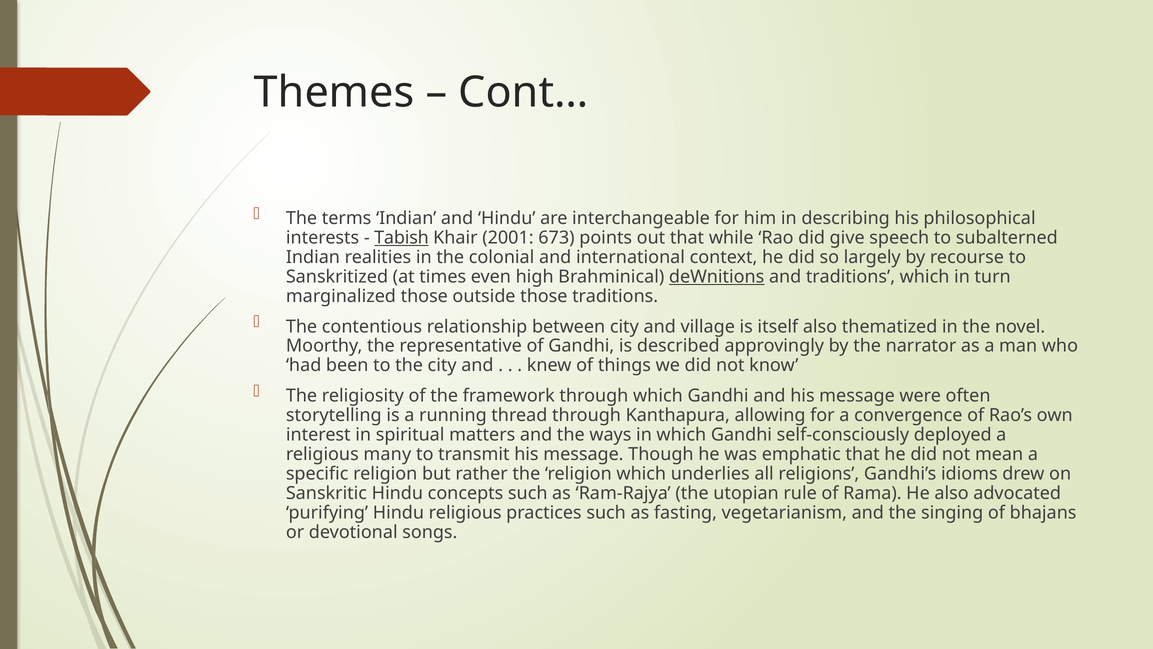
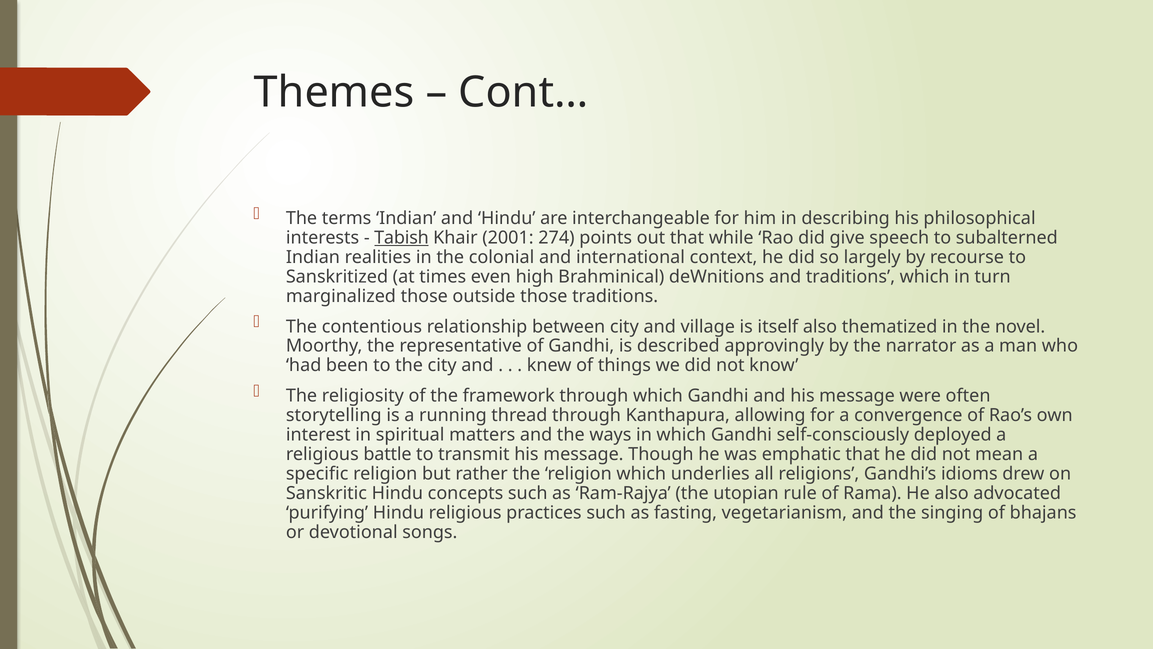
673: 673 -> 274
deWnitions underline: present -> none
many: many -> battle
